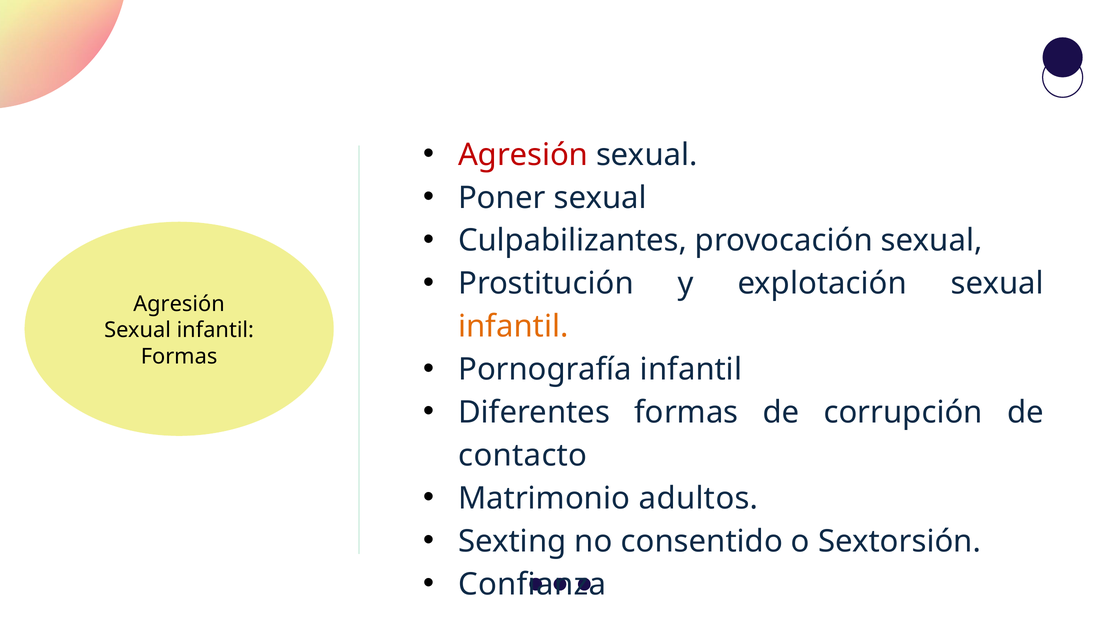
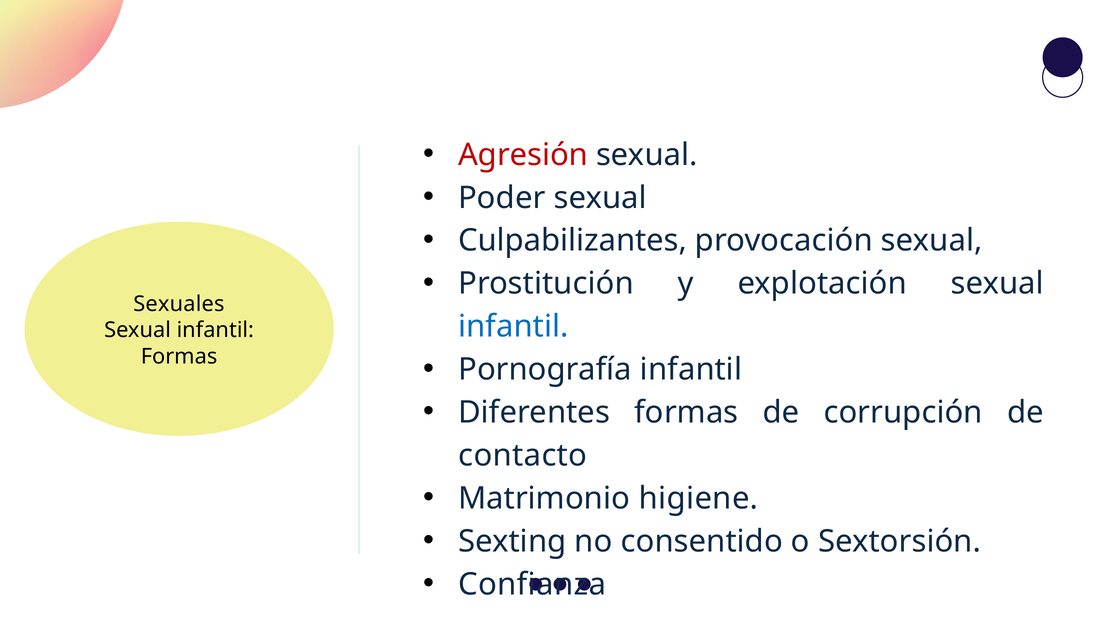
Poner: Poner -> Poder
Agresión at (179, 304): Agresión -> Sexuales
infantil at (513, 327) colour: orange -> blue
adultos: adultos -> higiene
